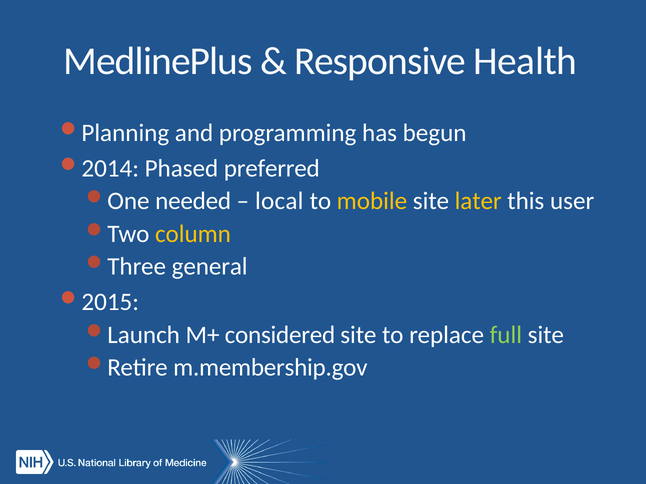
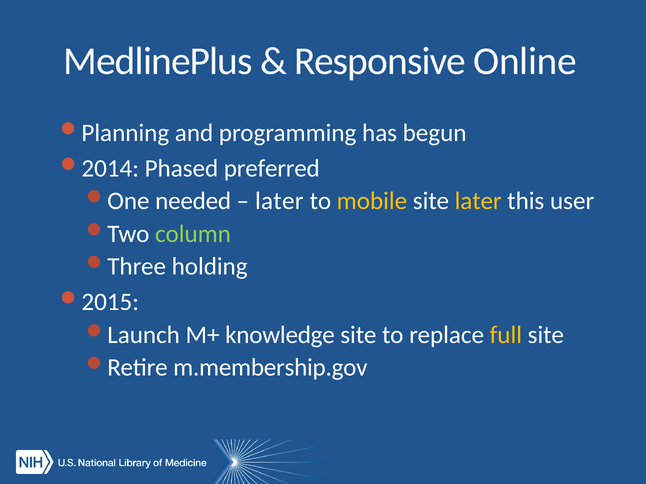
Health: Health -> Online
local at (279, 201): local -> later
column colour: yellow -> light green
general: general -> holding
considered: considered -> knowledge
full colour: light green -> yellow
